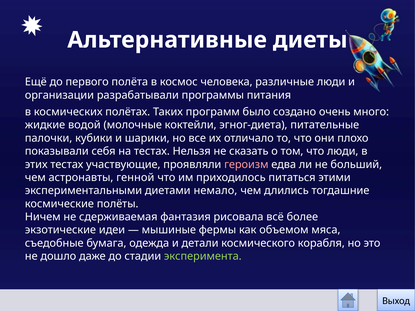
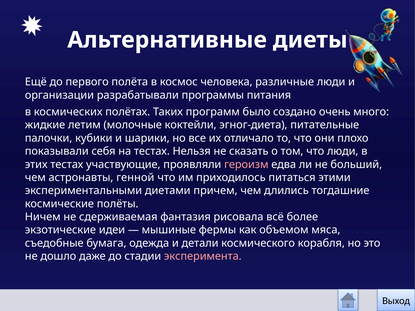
водой: водой -> летим
немало: немало -> причем
эксперимента colour: light green -> pink
